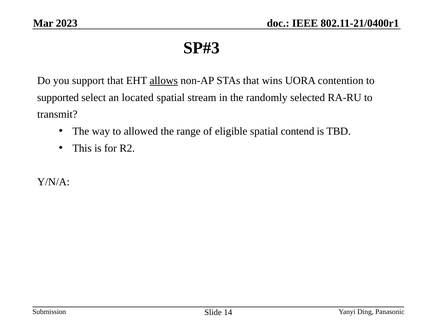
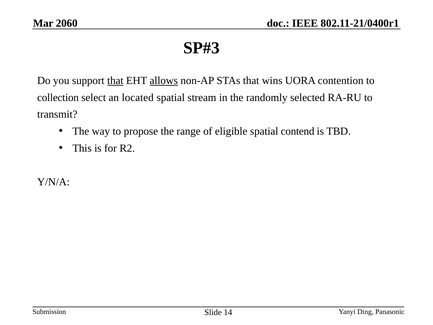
2023: 2023 -> 2060
that at (115, 81) underline: none -> present
supported: supported -> collection
allowed: allowed -> propose
